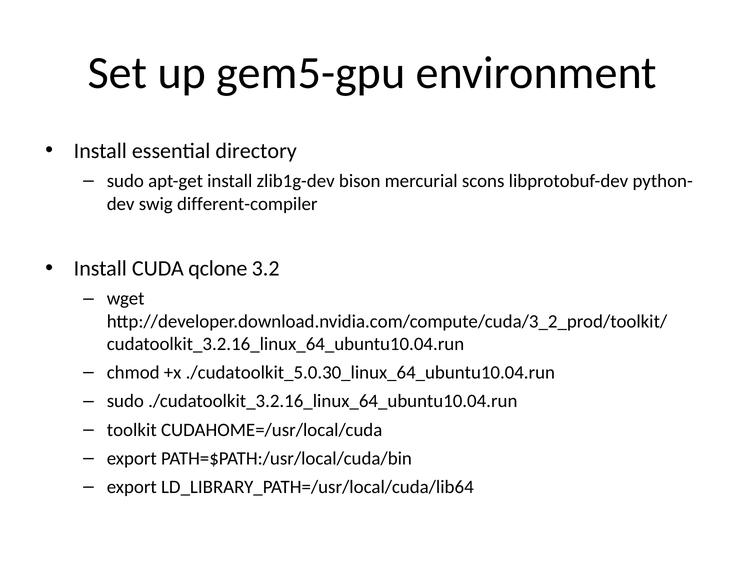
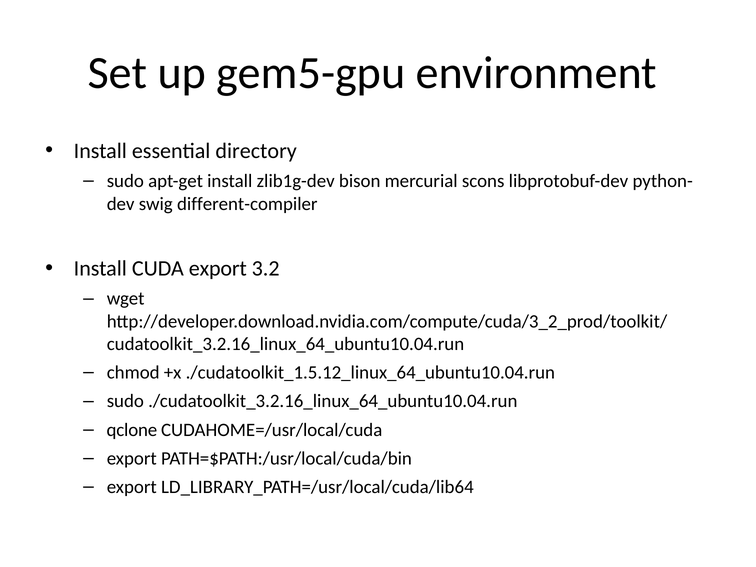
CUDA qclone: qclone -> export
./cudatoolkit_5.0.30_linux_64_ubuntu10.04.run: ./cudatoolkit_5.0.30_linux_64_ubuntu10.04.run -> ./cudatoolkit_1.5.12_linux_64_ubuntu10.04.run
toolkit: toolkit -> qclone
